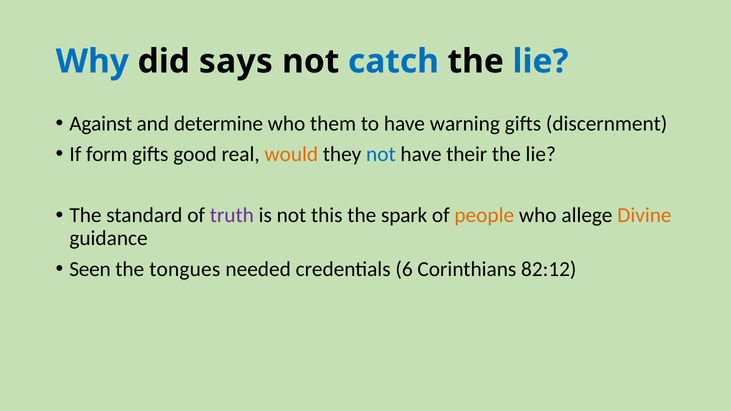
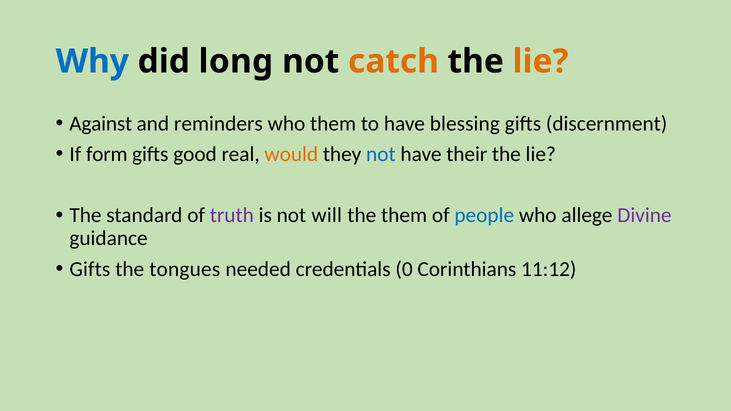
says: says -> long
catch colour: blue -> orange
lie at (541, 61) colour: blue -> orange
determine: determine -> reminders
warning: warning -> blessing
this: this -> will
the spark: spark -> them
people colour: orange -> blue
Divine colour: orange -> purple
Seen at (90, 269): Seen -> Gifts
6: 6 -> 0
82:12: 82:12 -> 11:12
